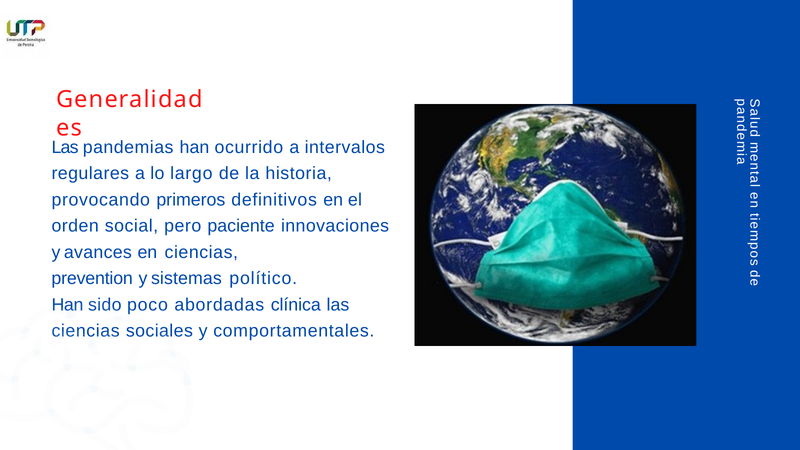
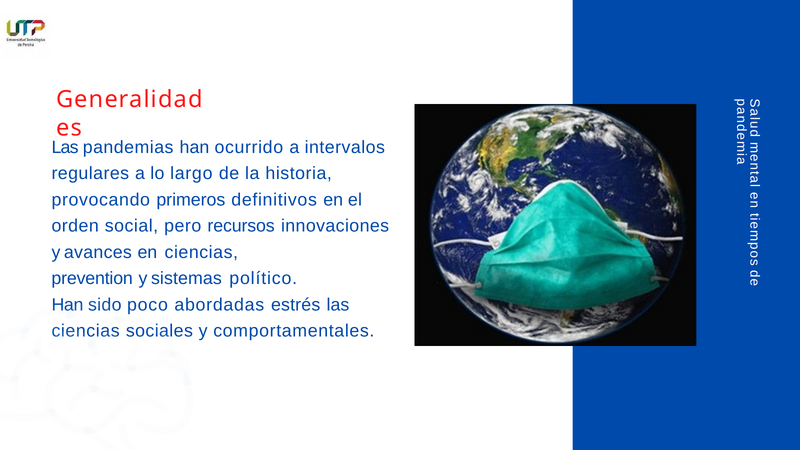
paciente: paciente -> recursos
clínica: clínica -> estrés
